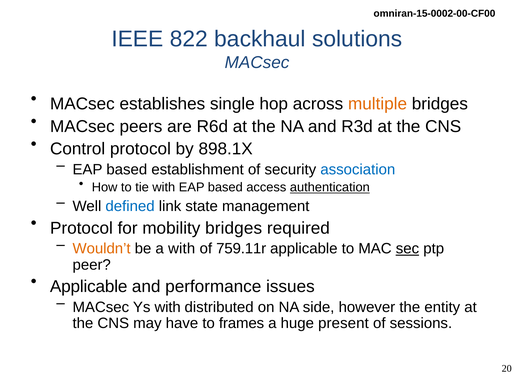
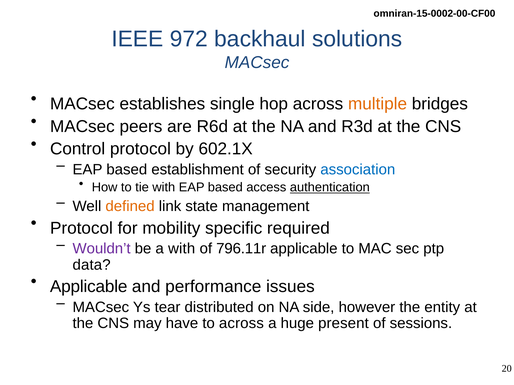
822: 822 -> 972
898.1X: 898.1X -> 602.1X
defined colour: blue -> orange
mobility bridges: bridges -> specific
Wouldn’t colour: orange -> purple
759.11r: 759.11r -> 796.11r
sec underline: present -> none
peer: peer -> data
Ys with: with -> tear
to frames: frames -> across
